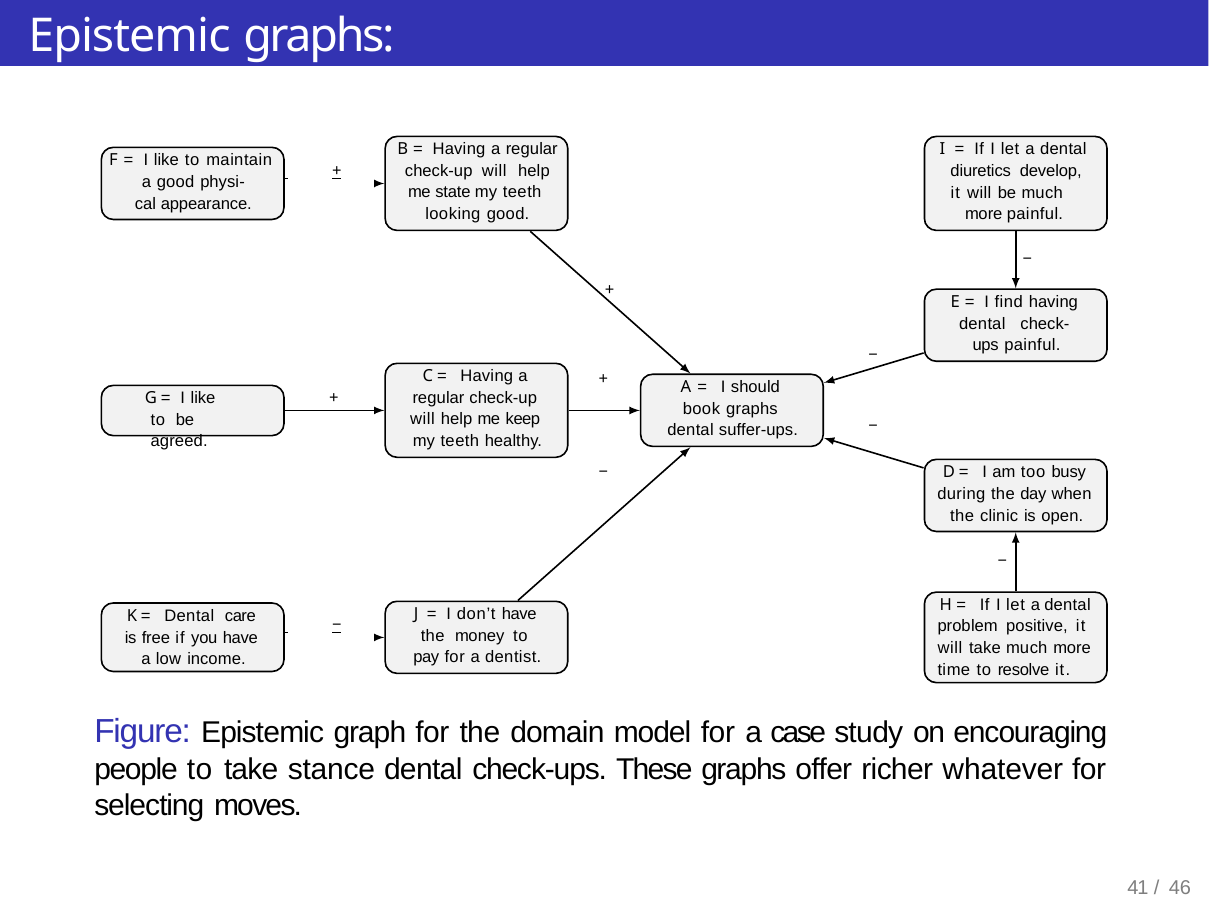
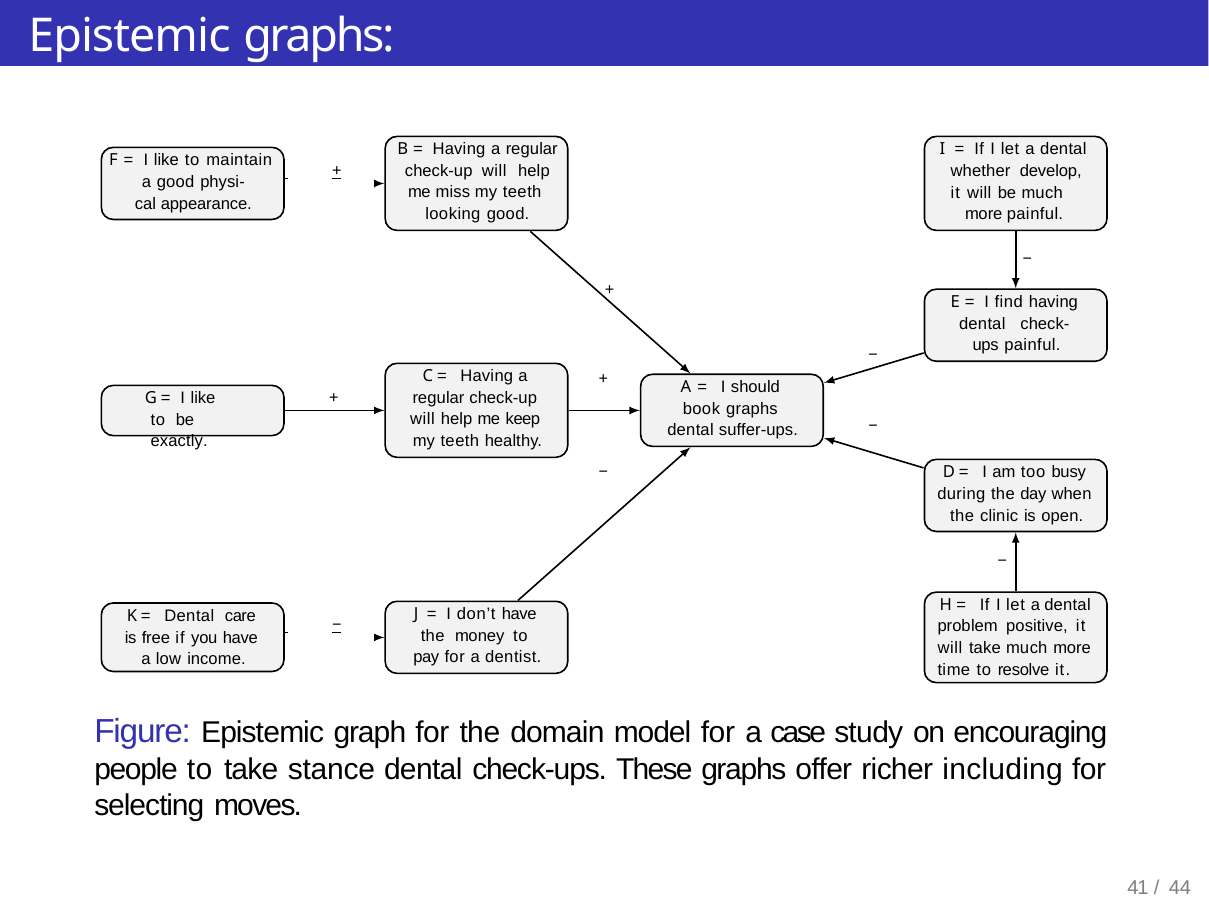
diuretics: diuretics -> whether
state: state -> miss
agreed: agreed -> exactly
whatever: whatever -> including
46: 46 -> 44
